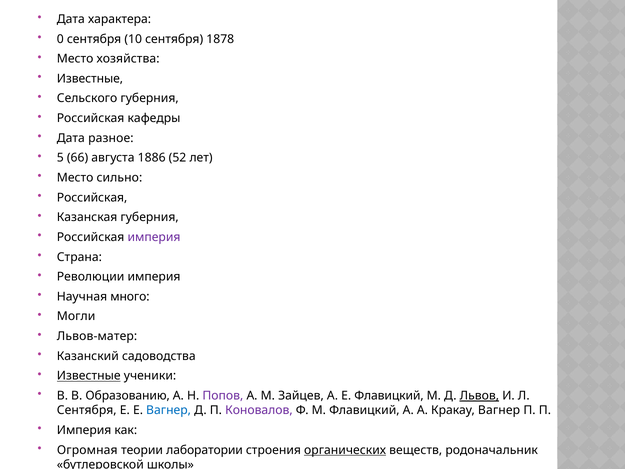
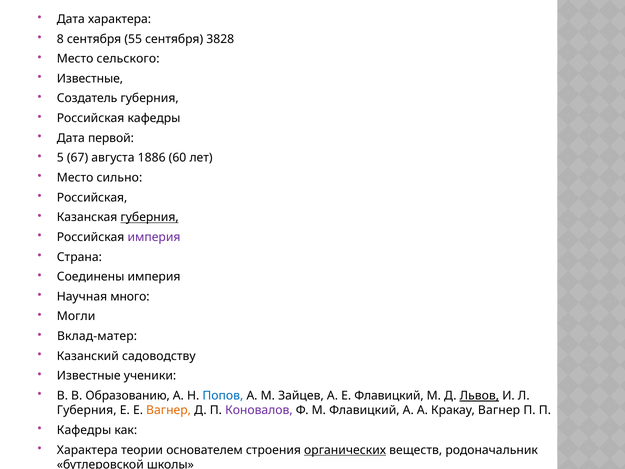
0: 0 -> 8
10: 10 -> 55
1878: 1878 -> 3828
хозяйства: хозяйства -> сельского
Сельского: Сельского -> Создатель
разное: разное -> первой
66: 66 -> 67
52: 52 -> 60
губерния at (150, 217) underline: none -> present
Революции: Революции -> Соединены
Львов-матер: Львов-матер -> Вклад-матер
садоводства: садоводства -> садоводству
Известные at (89, 376) underline: present -> none
Попов colour: purple -> blue
Сентября at (87, 410): Сентября -> Губерния
Вагнер at (169, 410) colour: blue -> orange
Империя at (84, 430): Империя -> Кафедры
Огромная at (87, 450): Огромная -> Характера
лаборатории: лаборатории -> основателем
